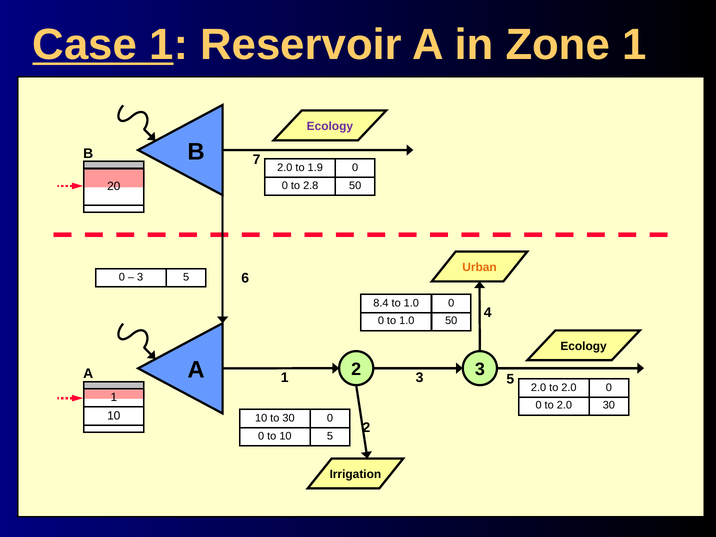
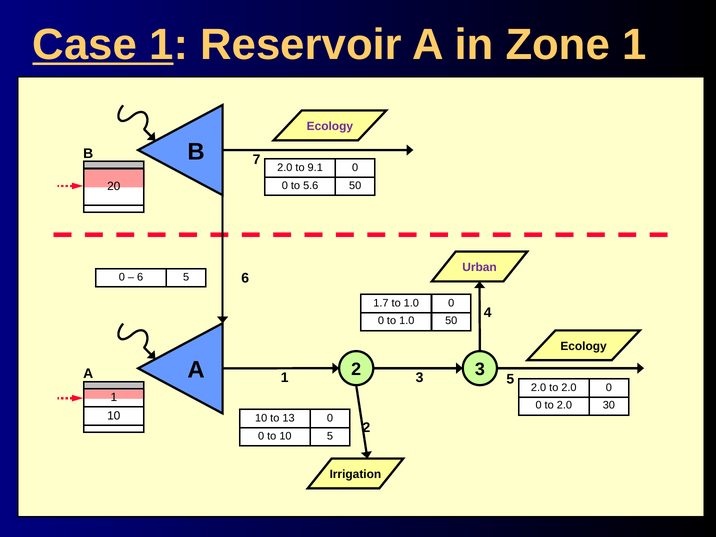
1.9: 1.9 -> 9.1
2.8: 2.8 -> 5.6
Urban colour: orange -> purple
3 at (140, 277): 3 -> 6
8.4: 8.4 -> 1.7
to 30: 30 -> 13
